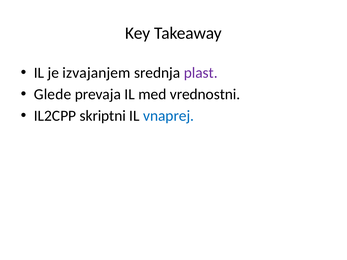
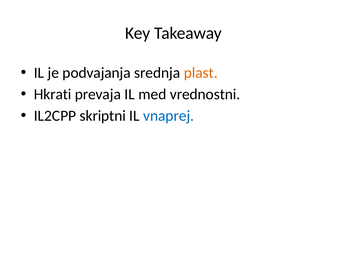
izvajanjem: izvajanjem -> podvajanja
plast colour: purple -> orange
Glede: Glede -> Hkrati
